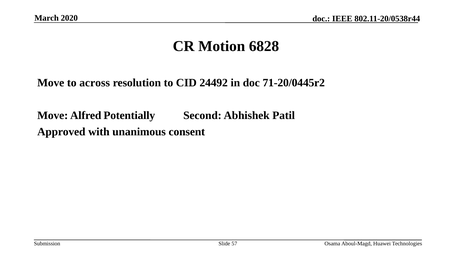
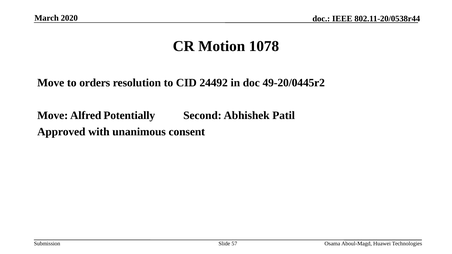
6828: 6828 -> 1078
across: across -> orders
71-20/0445r2: 71-20/0445r2 -> 49-20/0445r2
